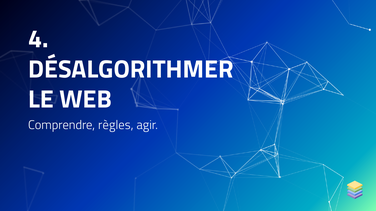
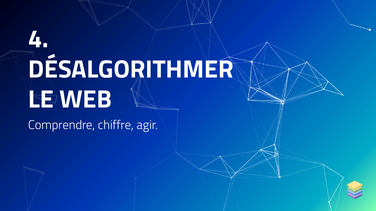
règles: règles -> chiffre
